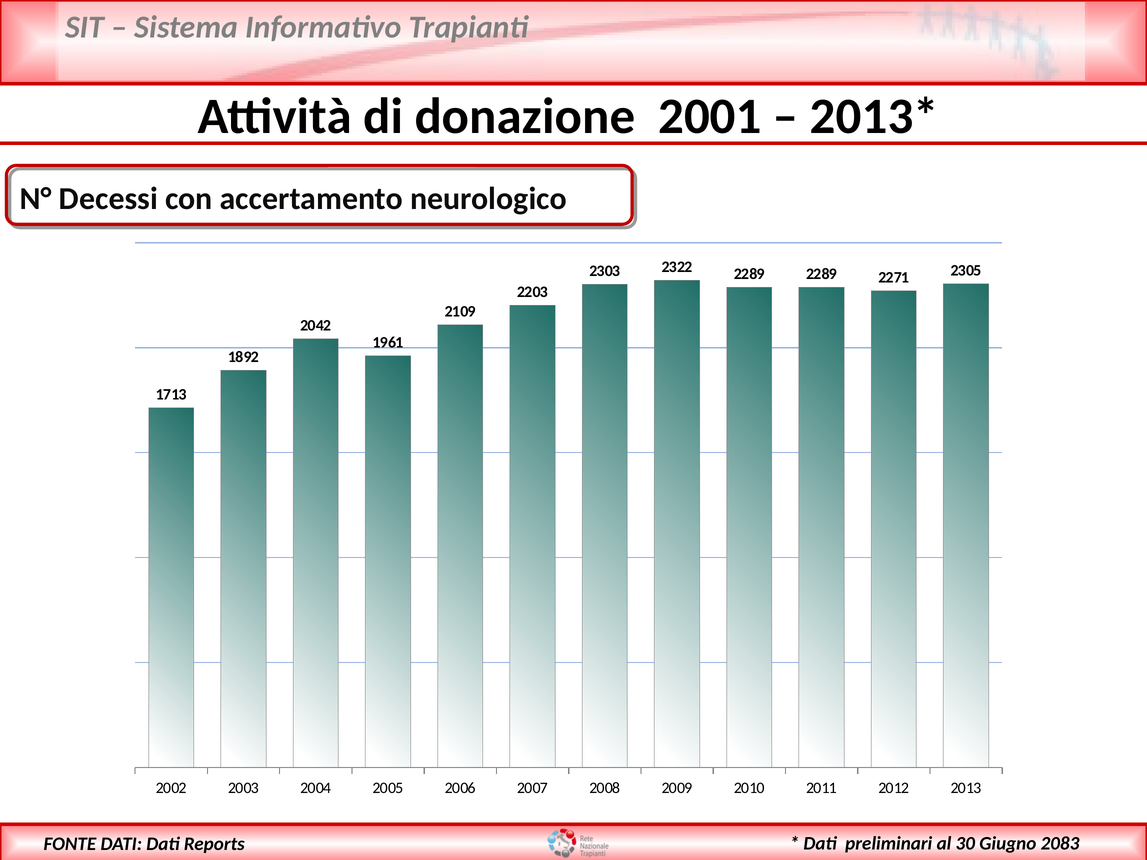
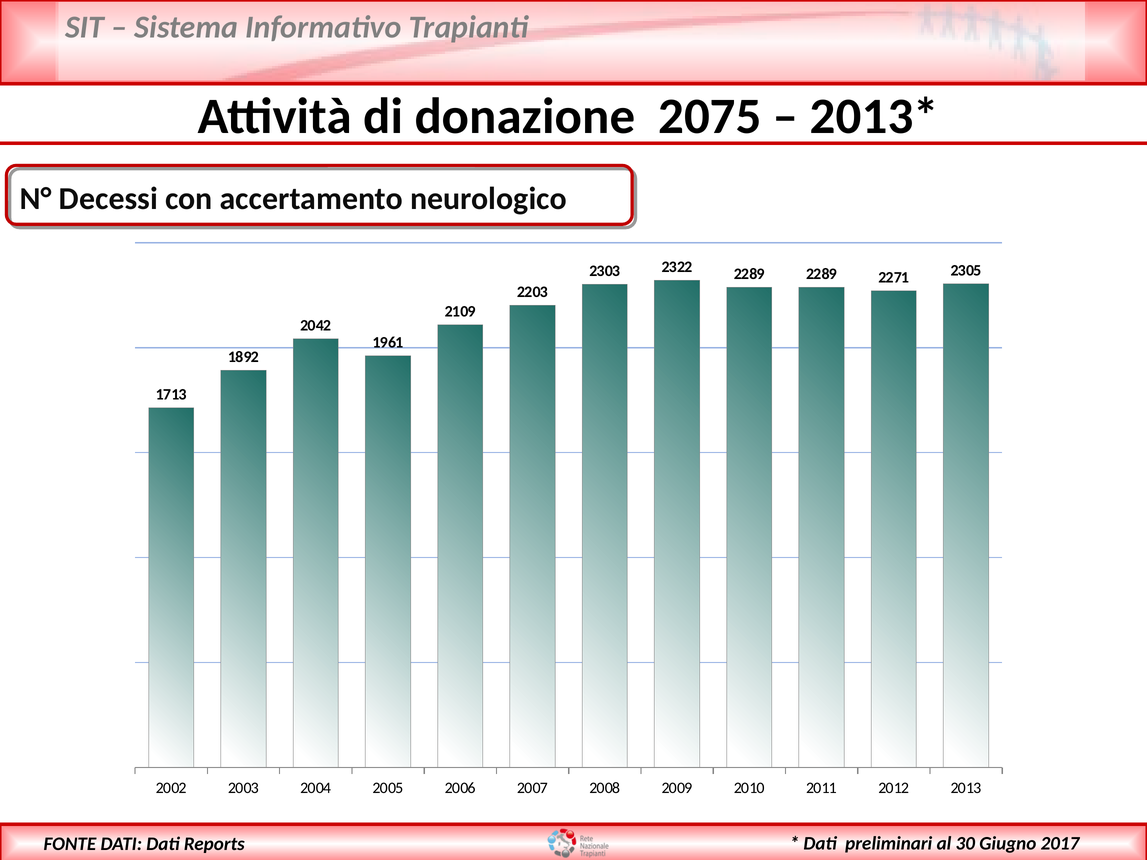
2001: 2001 -> 2075
2083: 2083 -> 2017
